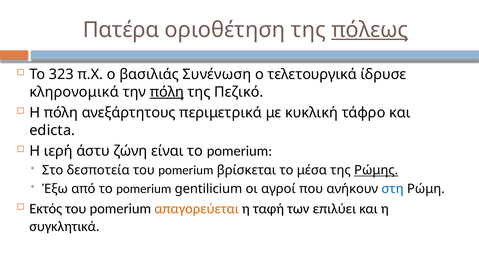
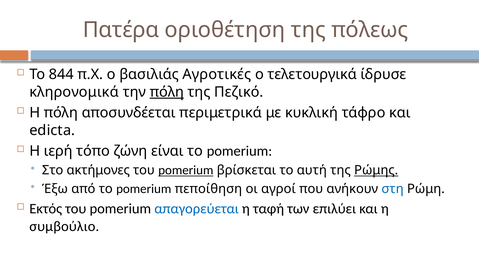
πόλεως underline: present -> none
323: 323 -> 844
Συνένωση: Συνένωση -> Αγροτικές
ανεξάρτητους: ανεξάρτητους -> αποσυνδέεται
άστυ: άστυ -> τόπο
δεσποτεία: δεσποτεία -> ακτήμονες
pomerium at (186, 170) underline: none -> present
μέσα: μέσα -> αυτή
gentilicium: gentilicium -> πεποίθηση
απαγορεύεται colour: orange -> blue
συγκλητικά: συγκλητικά -> συμβούλιο
